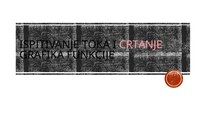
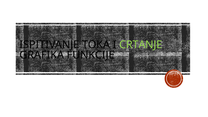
CRTANJE colour: pink -> light green
